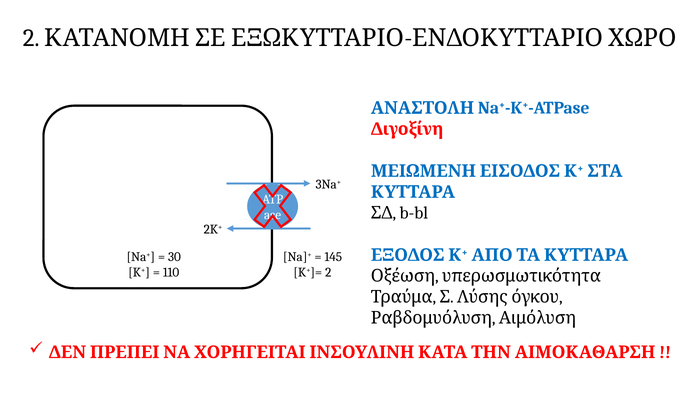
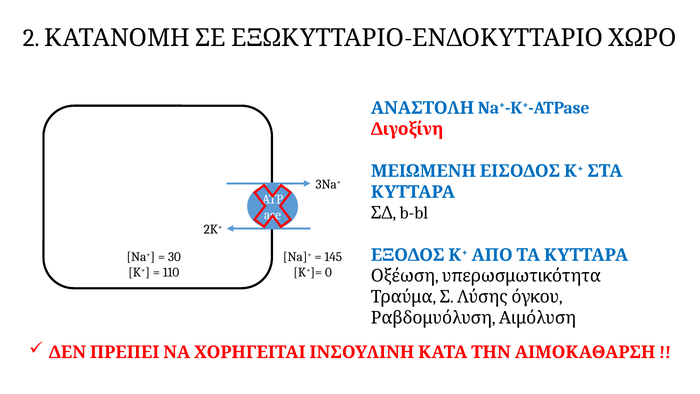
K+]= 2: 2 -> 0
